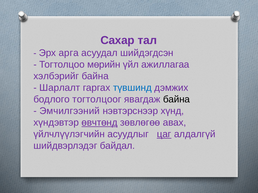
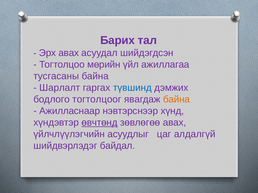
Сахар: Сахар -> Барих
Эрх арга: арга -> авах
хэлбэрийг: хэлбэрийг -> тусгасаны
байна at (177, 100) colour: black -> orange
Эмчилгээний: Эмчилгээний -> Ажилласнаар
цаг underline: present -> none
